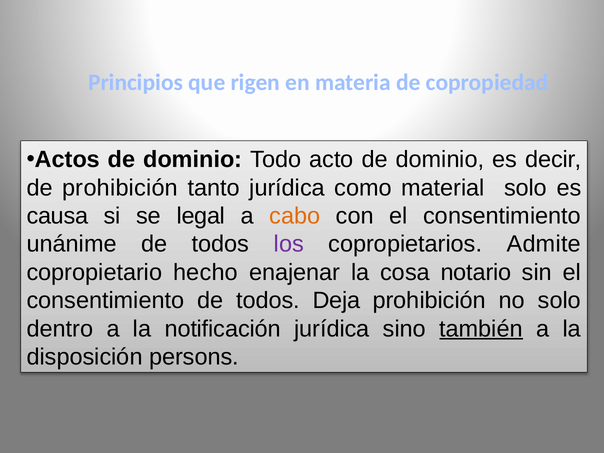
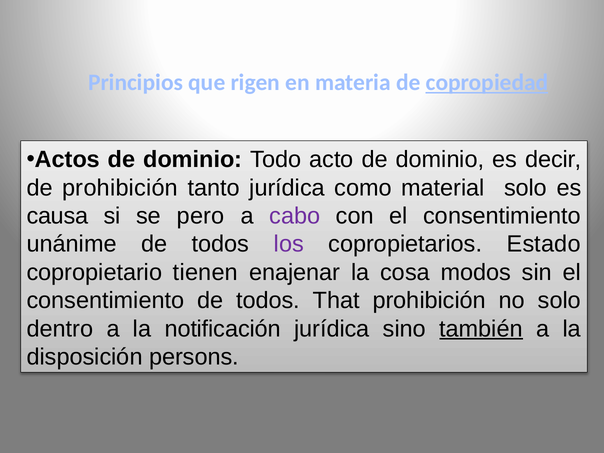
copropiedad underline: none -> present
legal: legal -> pero
cabo colour: orange -> purple
Admite: Admite -> Estado
hecho: hecho -> tienen
notario: notario -> modos
Deja: Deja -> That
